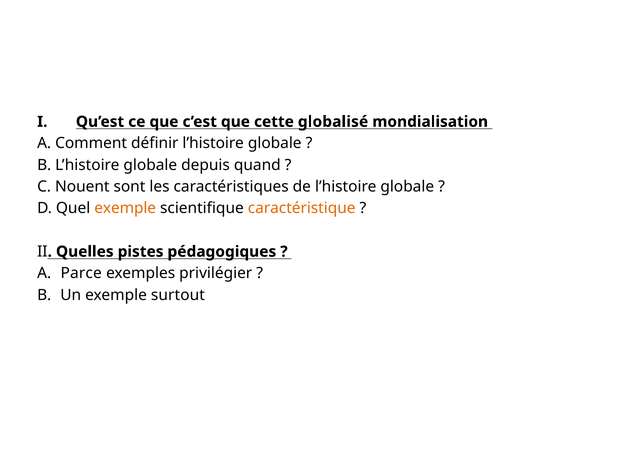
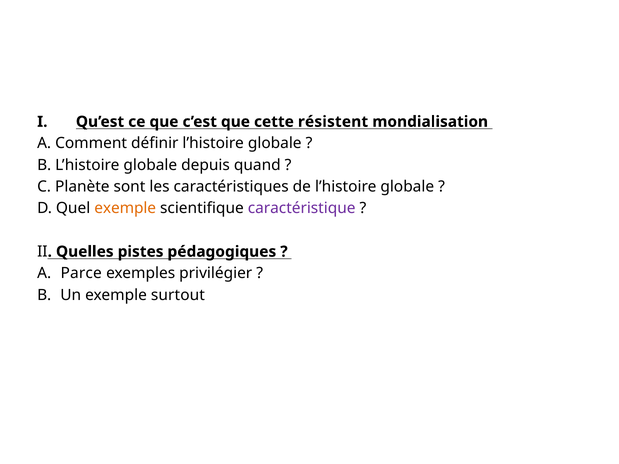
globalisé: globalisé -> résistent
Nouent: Nouent -> Planète
caractéristique colour: orange -> purple
